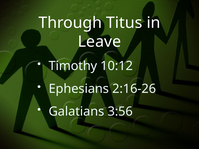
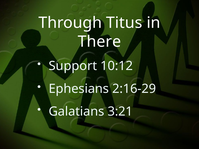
Leave: Leave -> There
Timothy: Timothy -> Support
2:16-26: 2:16-26 -> 2:16-29
3:56: 3:56 -> 3:21
